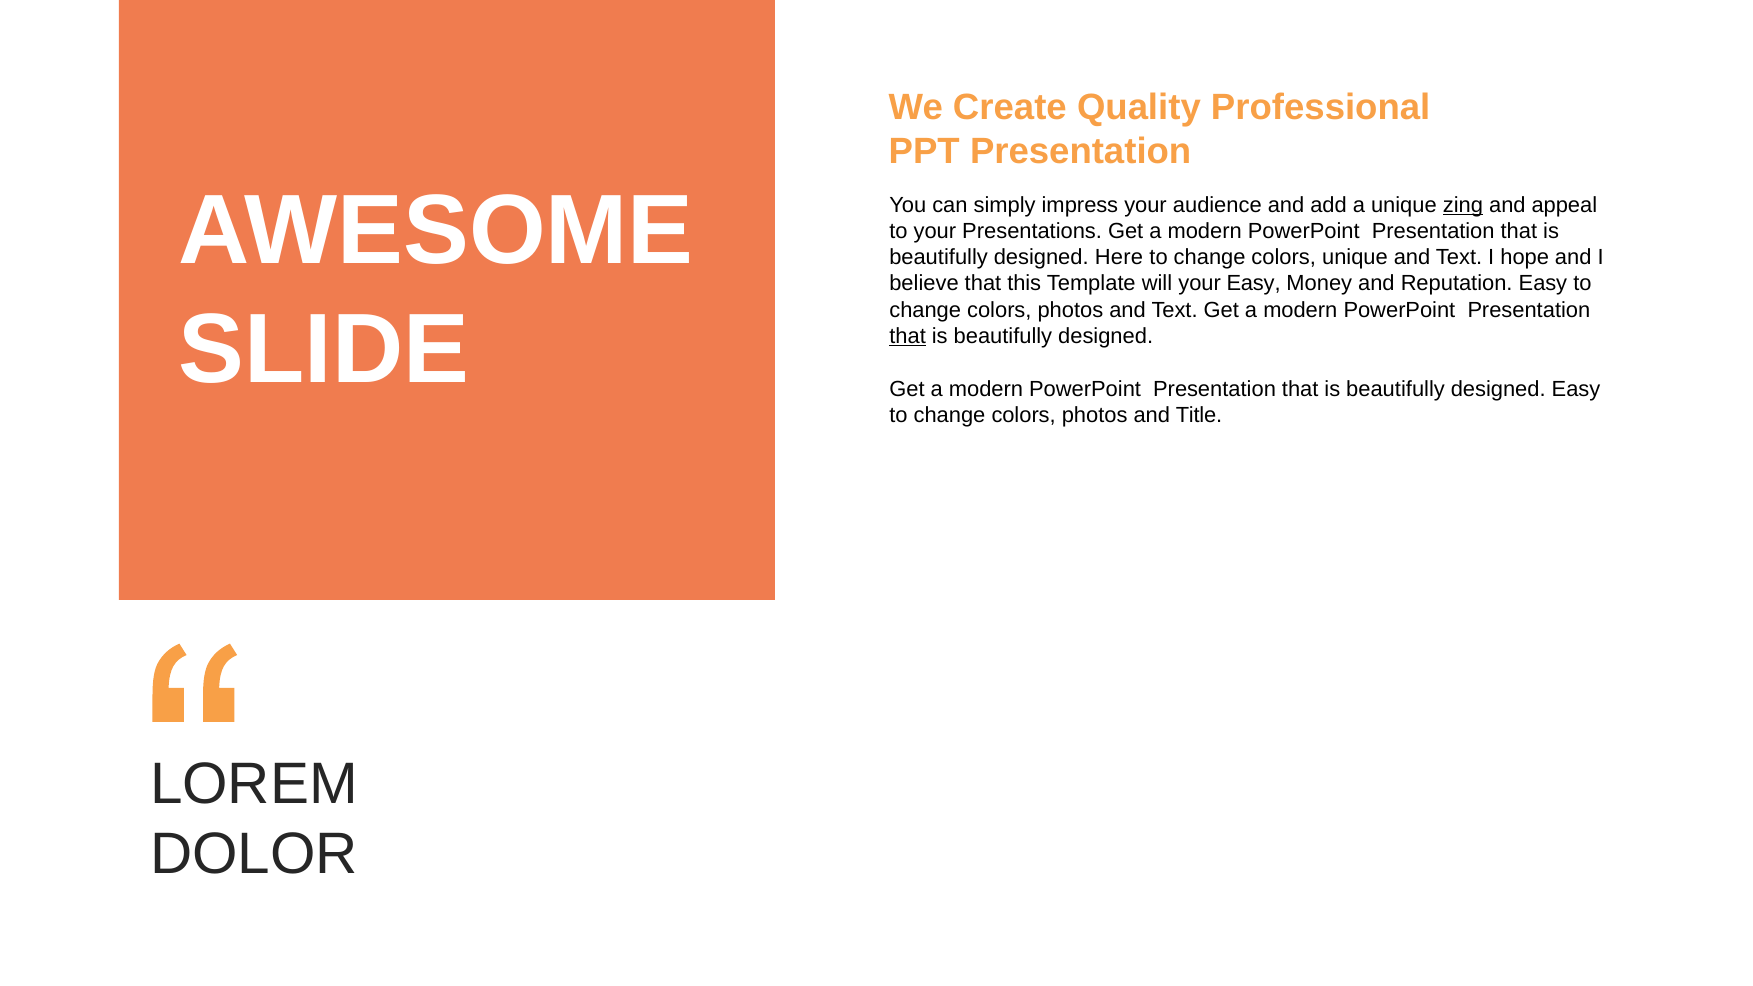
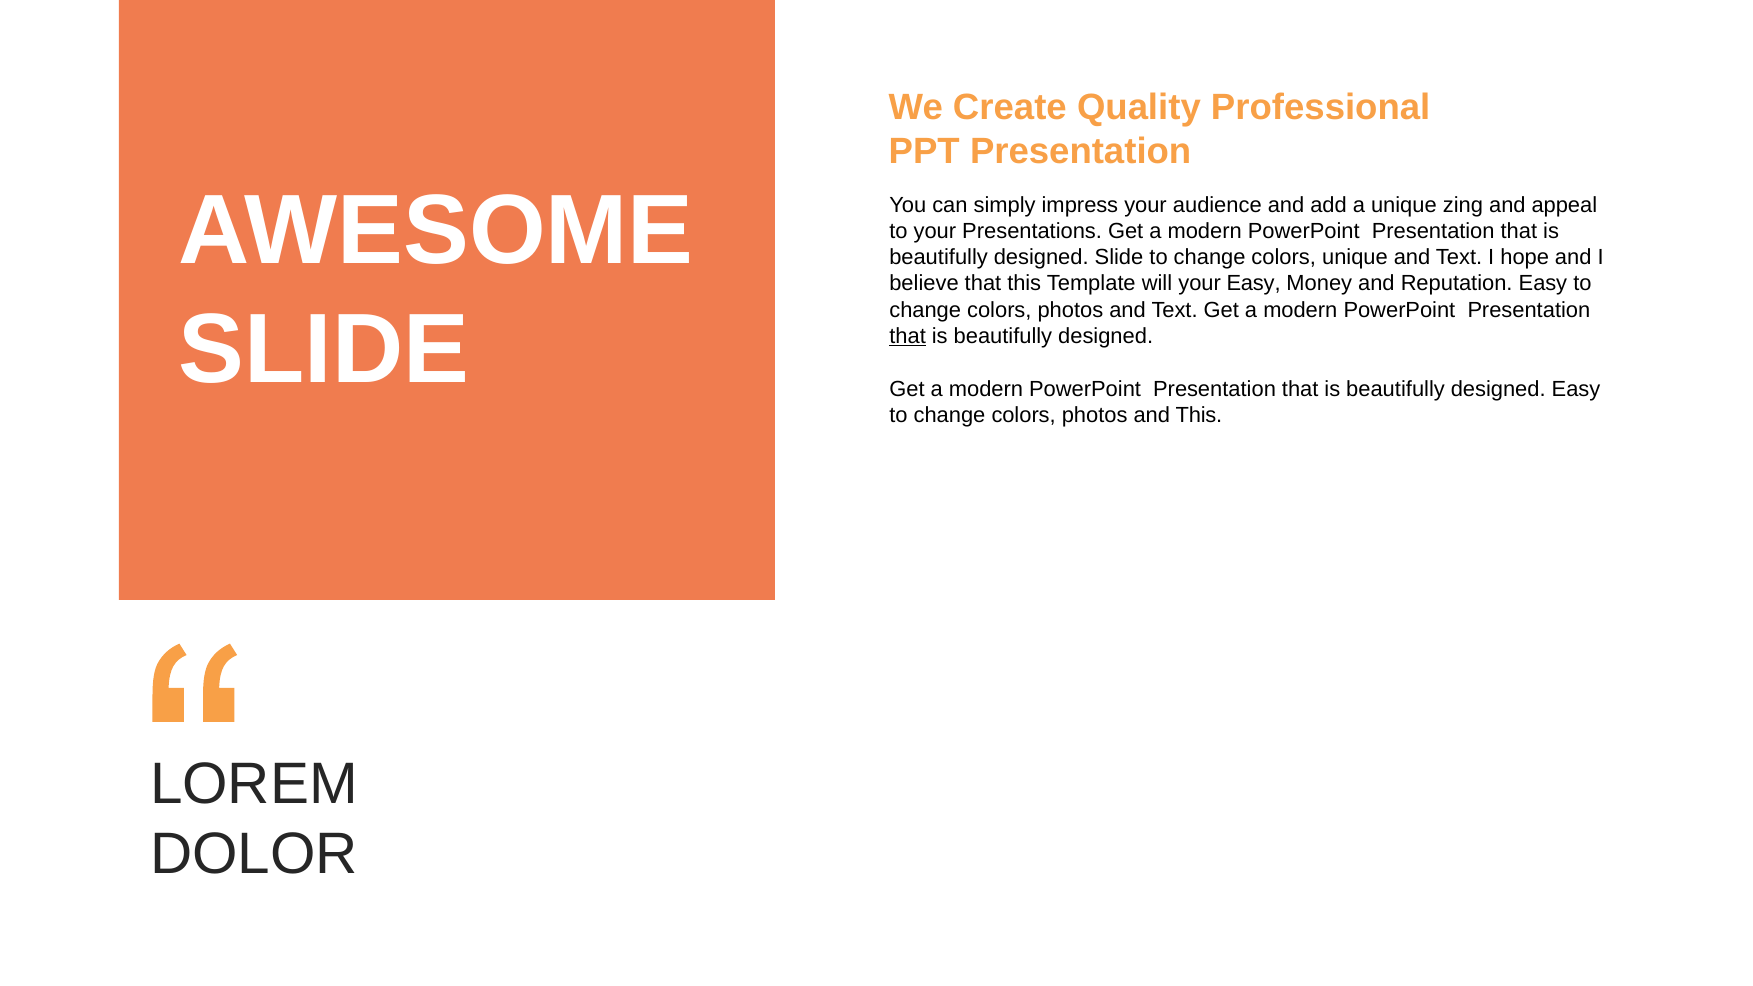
zing underline: present -> none
designed Here: Here -> Slide
and Title: Title -> This
